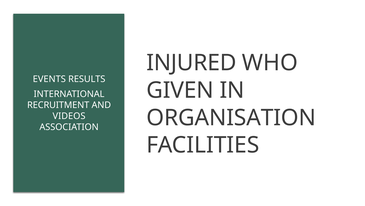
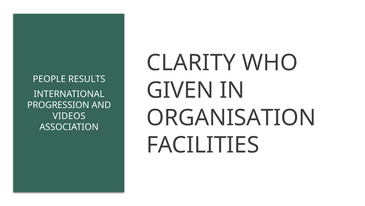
INJURED: INJURED -> CLARITY
EVENTS: EVENTS -> PEOPLE
RECRUITMENT: RECRUITMENT -> PROGRESSION
